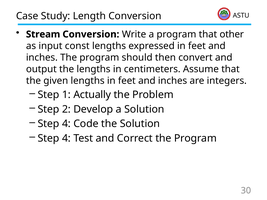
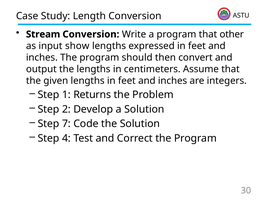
const: const -> show
Actually: Actually -> Returns
4 at (66, 124): 4 -> 7
